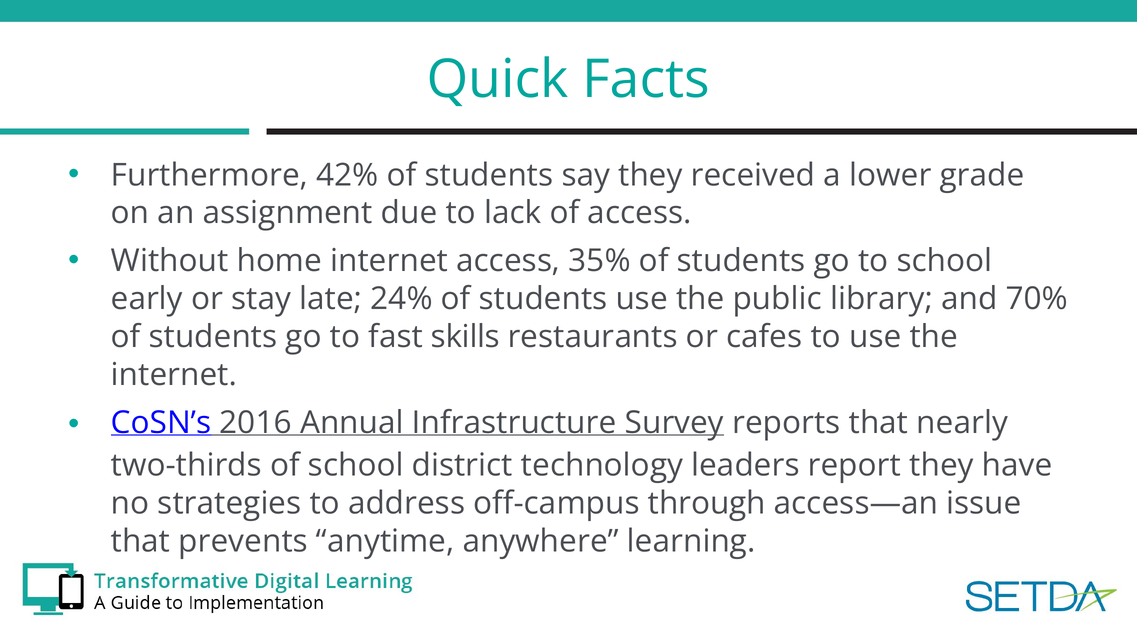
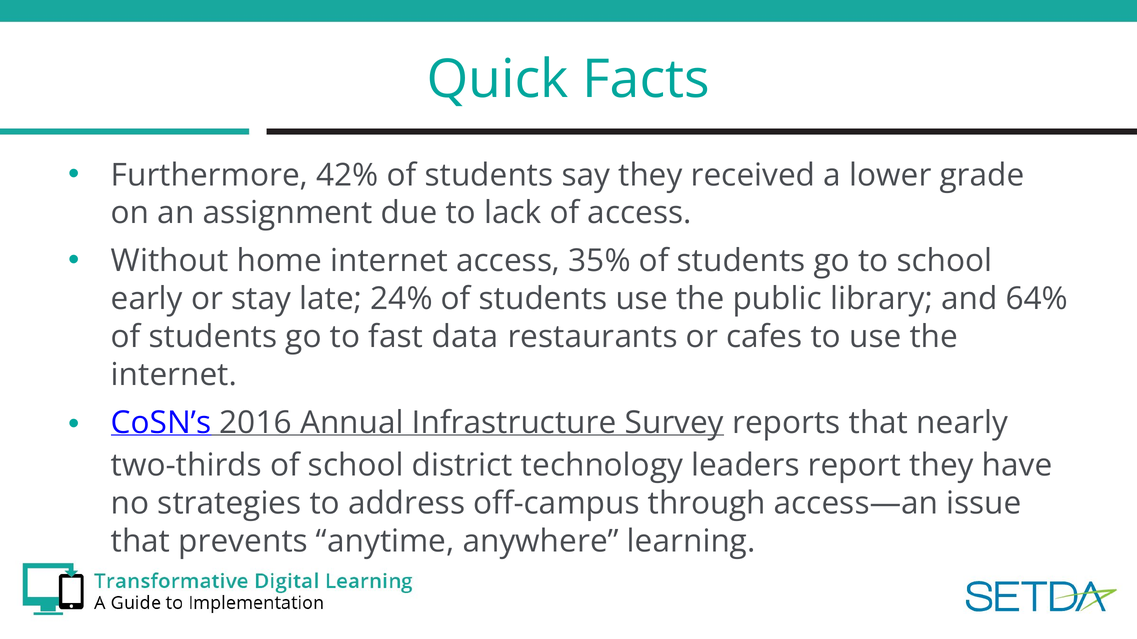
70%: 70% -> 64%
skills: skills -> data
